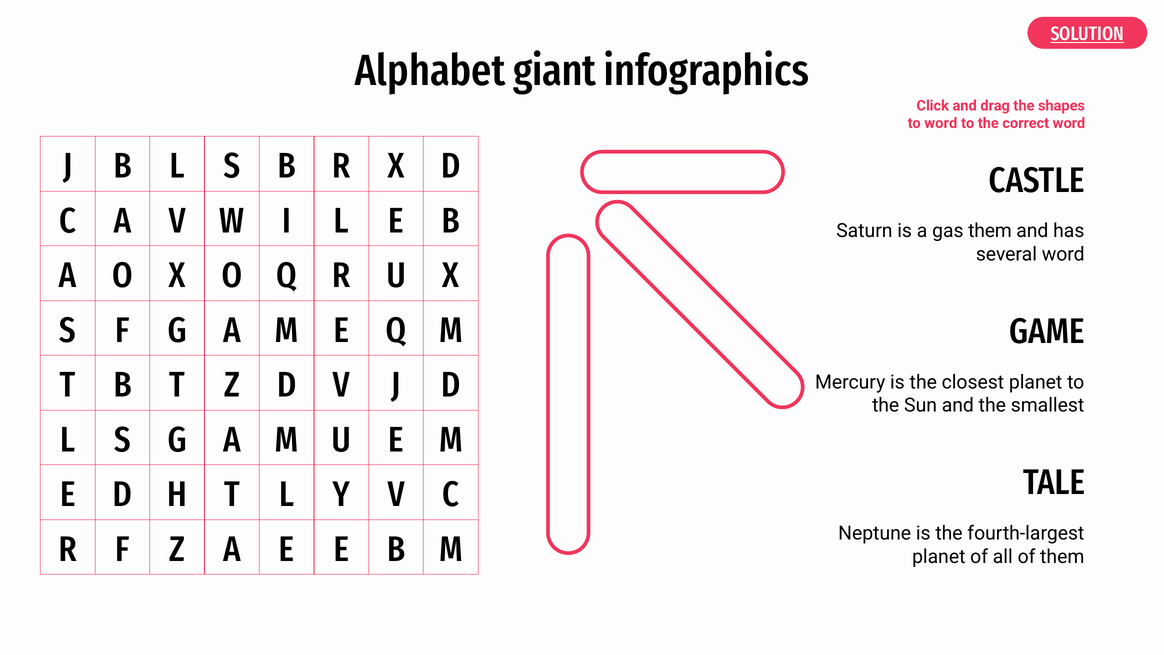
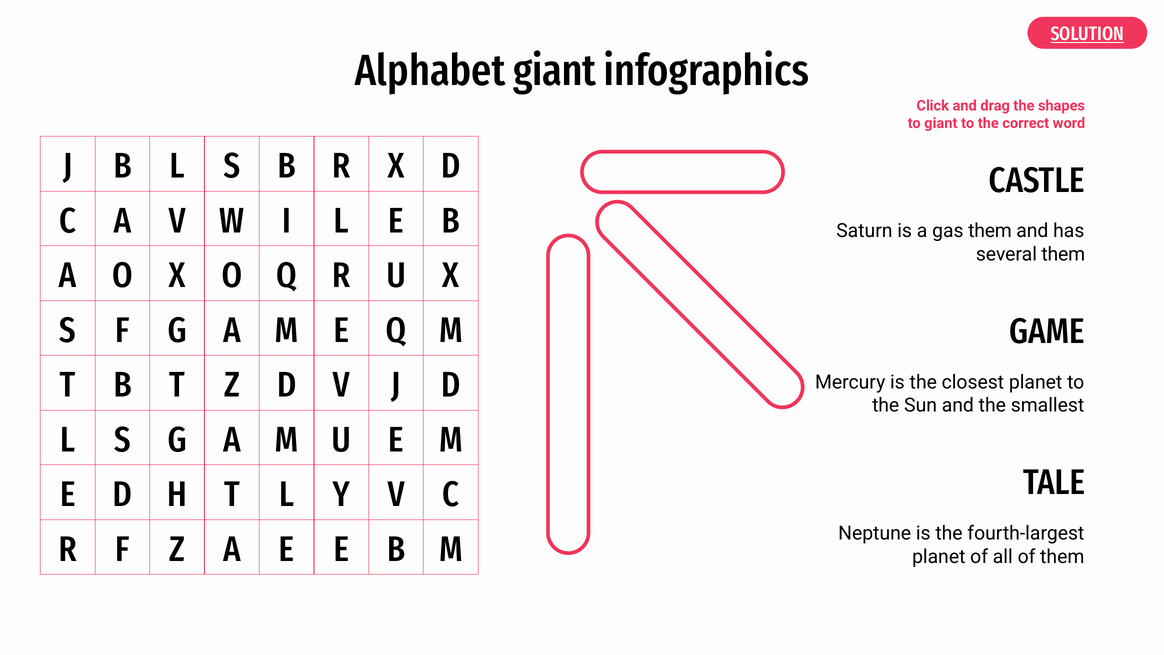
to word: word -> giant
several word: word -> them
